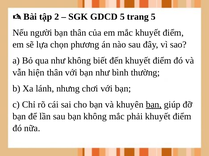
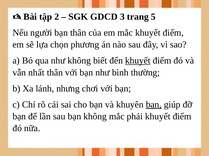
GDCD 5: 5 -> 3
khuyết at (138, 61) underline: none -> present
hiện: hiện -> nhất
